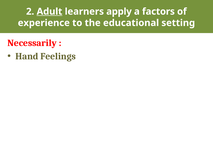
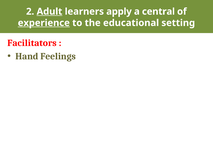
factors: factors -> central
experience underline: none -> present
Necessarily: Necessarily -> Facilitators
